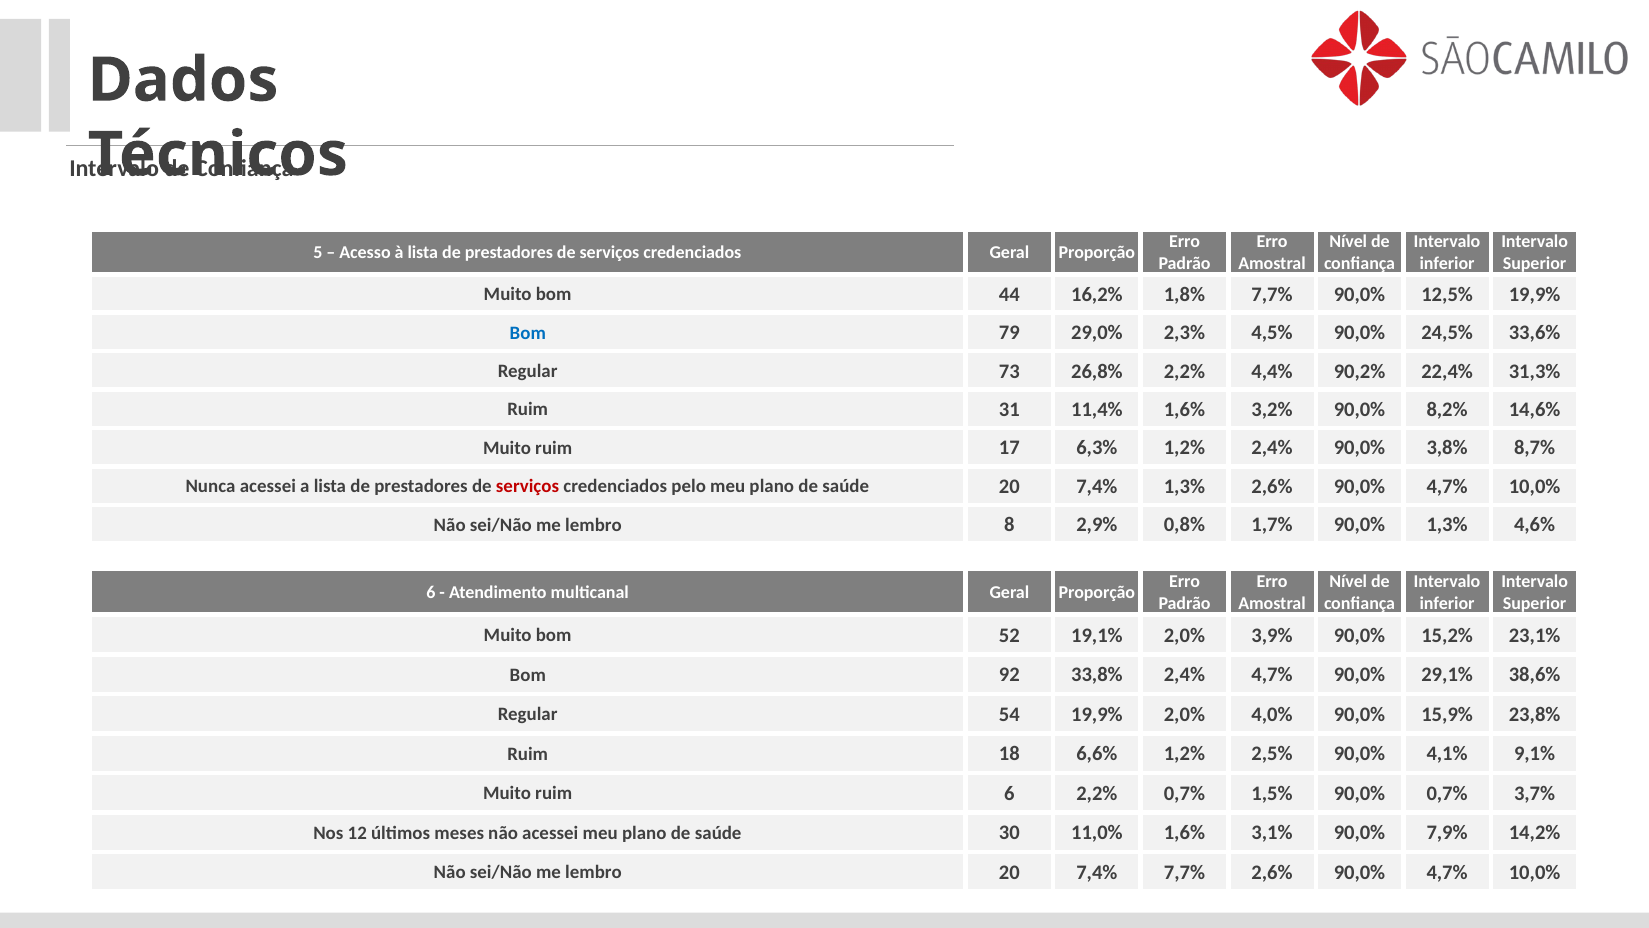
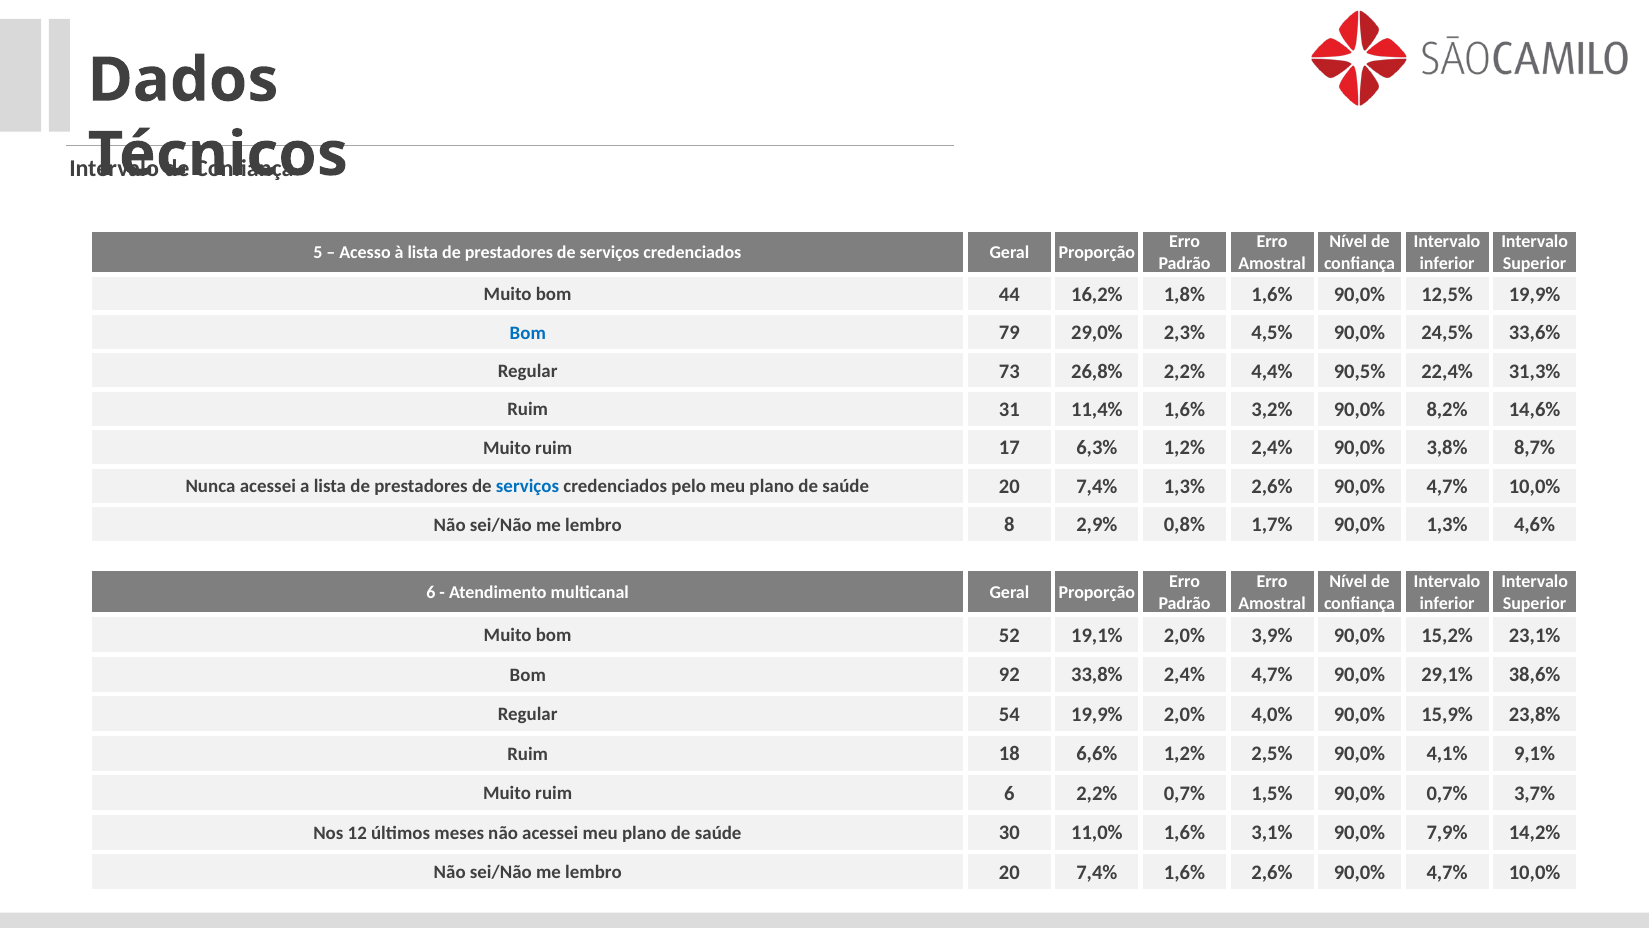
1,8% 7,7%: 7,7% -> 1,6%
90,2%: 90,2% -> 90,5%
serviços at (528, 486) colour: red -> blue
7,4% 7,7%: 7,7% -> 1,6%
